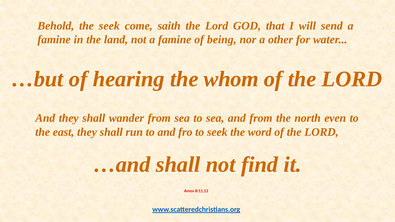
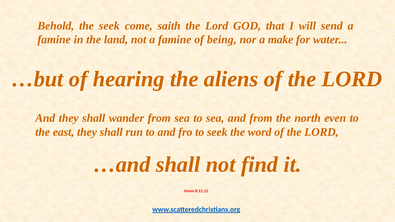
other: other -> make
whom: whom -> aliens
